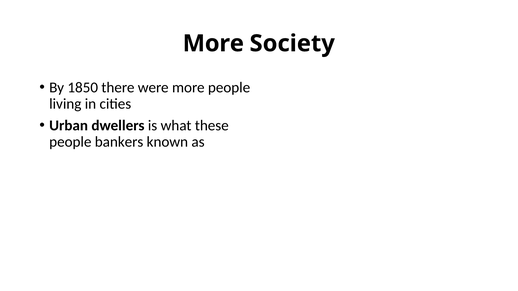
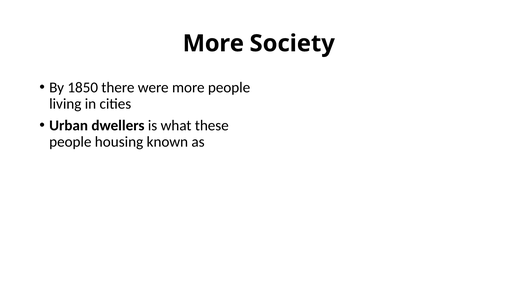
bankers: bankers -> housing
